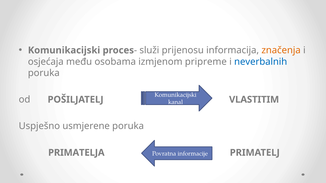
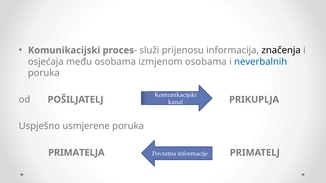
značenja colour: orange -> black
izmjenom pripreme: pripreme -> osobama
VLASTITIM: VLASTITIM -> PRIKUPLJA
